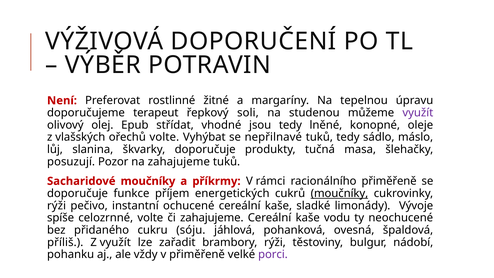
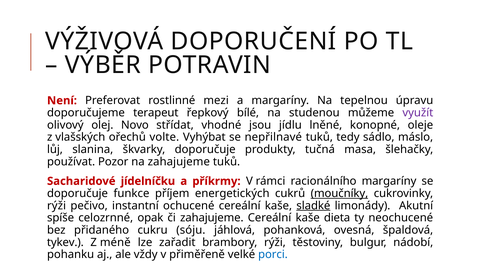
žitné: žitné -> mezi
soli: soli -> bílé
Epub: Epub -> Novo
jsou tedy: tedy -> jídlu
posuzují: posuzují -> používat
Sacharidové moučníky: moučníky -> jídelníčku
racionálního přiměřeně: přiměřeně -> margaríny
sladké underline: none -> present
Vývoje: Vývoje -> Akutní
celozrnné volte: volte -> opak
vodu: vodu -> dieta
příliš: příliš -> tykev
Z využít: využít -> méně
porci colour: purple -> blue
